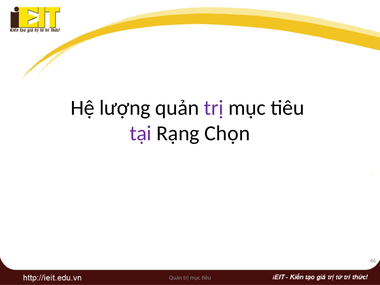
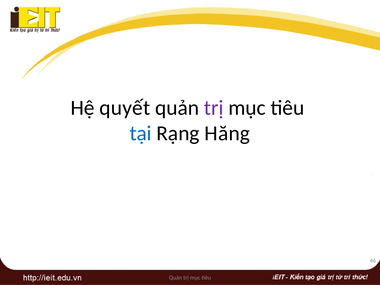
lượng: lượng -> quyết
tại colour: purple -> blue
Chọn: Chọn -> Hăng
